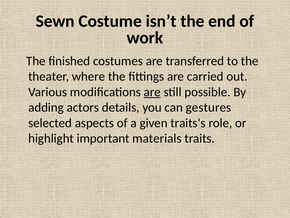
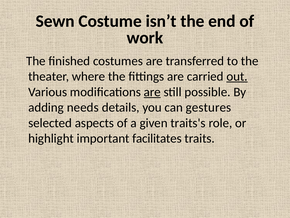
out underline: none -> present
actors: actors -> needs
materials: materials -> facilitates
